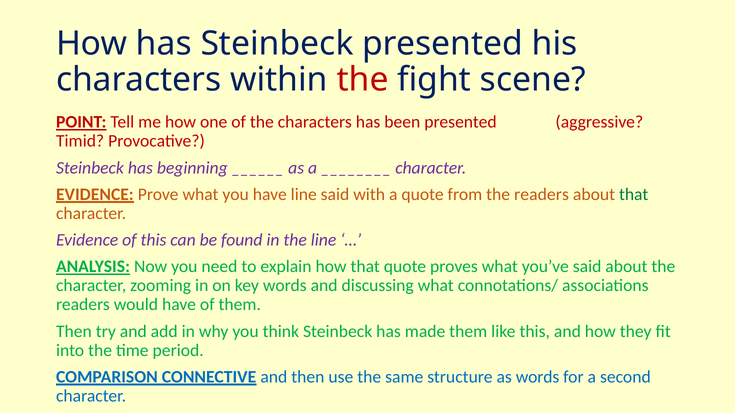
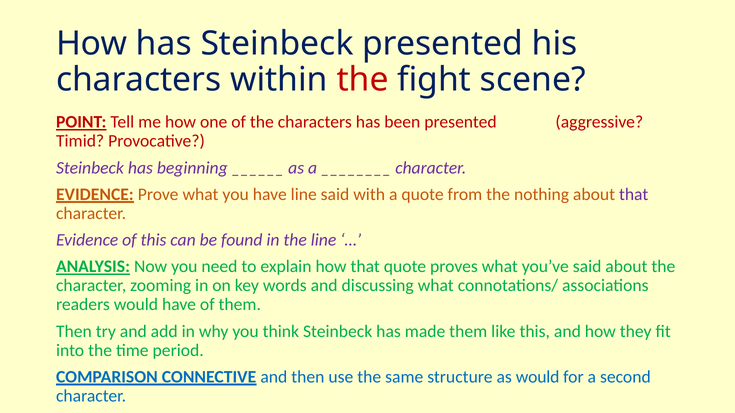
the readers: readers -> nothing
that at (634, 195) colour: green -> purple
as words: words -> would
